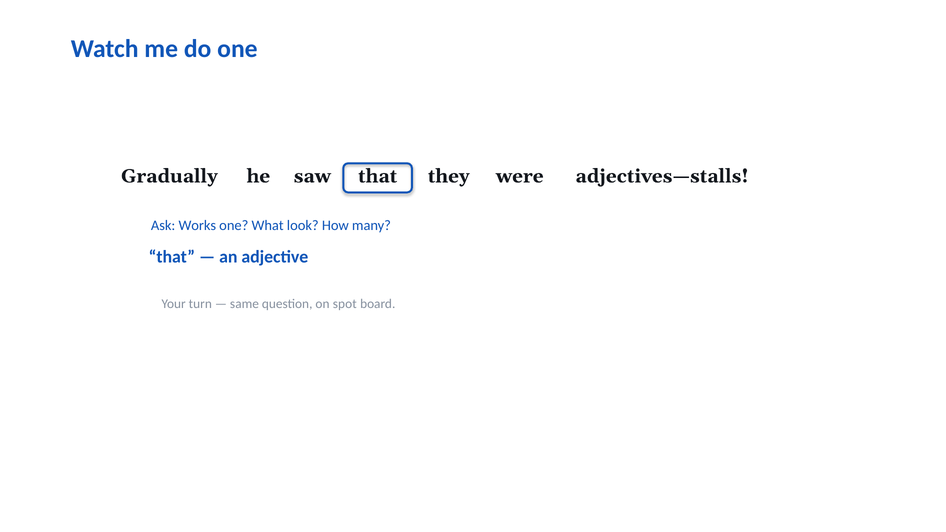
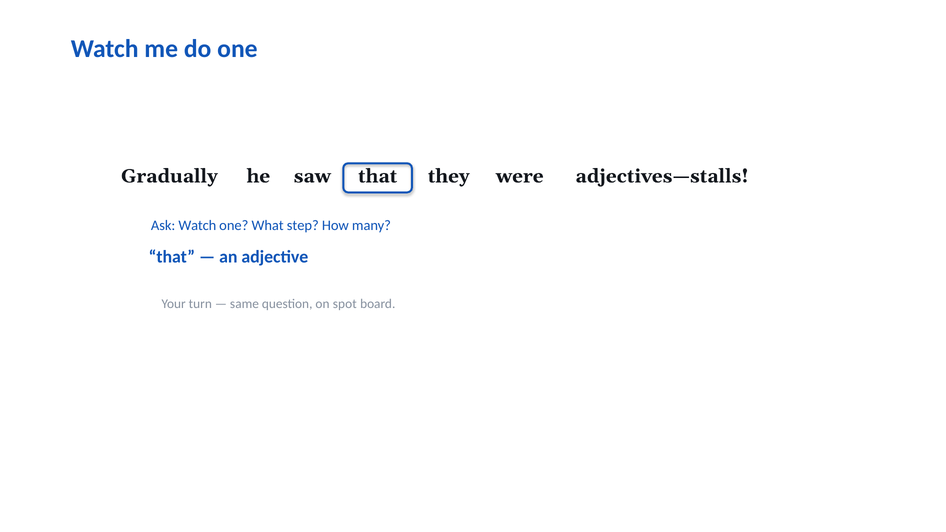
Ask Works: Works -> Watch
look: look -> step
